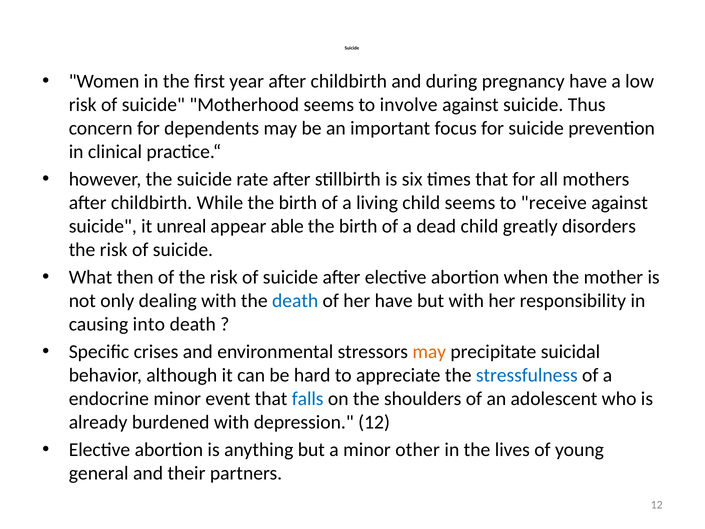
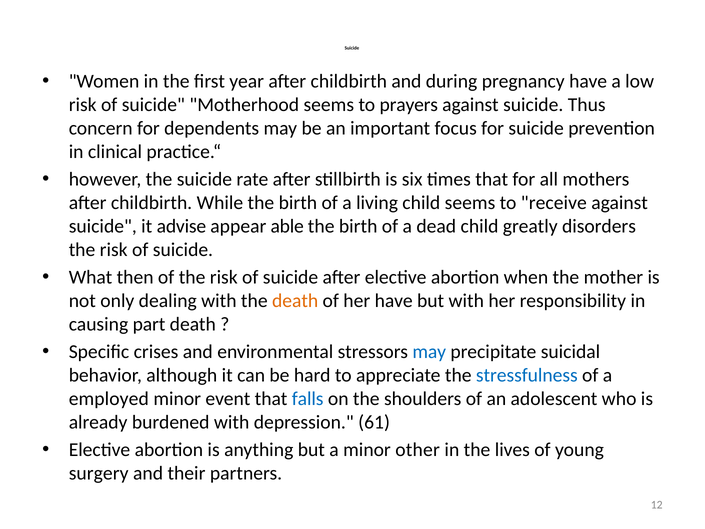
involve: involve -> prayers
unreal: unreal -> advise
death at (295, 301) colour: blue -> orange
into: into -> part
may at (429, 352) colour: orange -> blue
endocrine: endocrine -> employed
depression 12: 12 -> 61
general: general -> surgery
